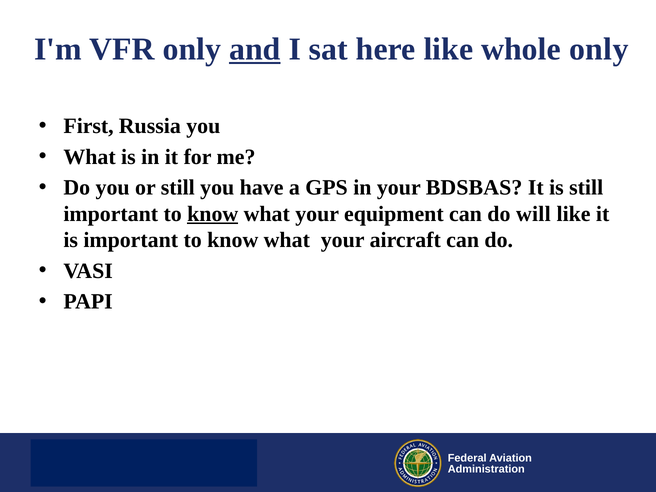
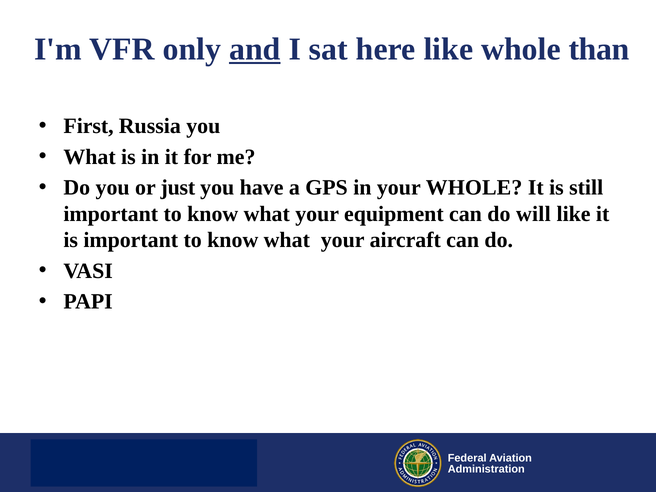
whole only: only -> than
or still: still -> just
your BDSBAS: BDSBAS -> WHOLE
know at (213, 214) underline: present -> none
